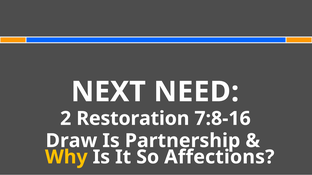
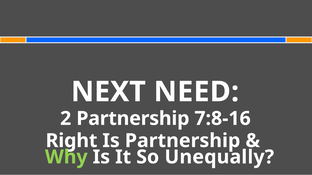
2 Restoration: Restoration -> Partnership
Draw: Draw -> Right
Why colour: yellow -> light green
Affections: Affections -> Unequally
